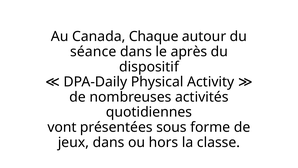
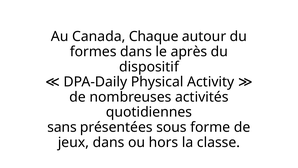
séance: séance -> formes
vont: vont -> sans
